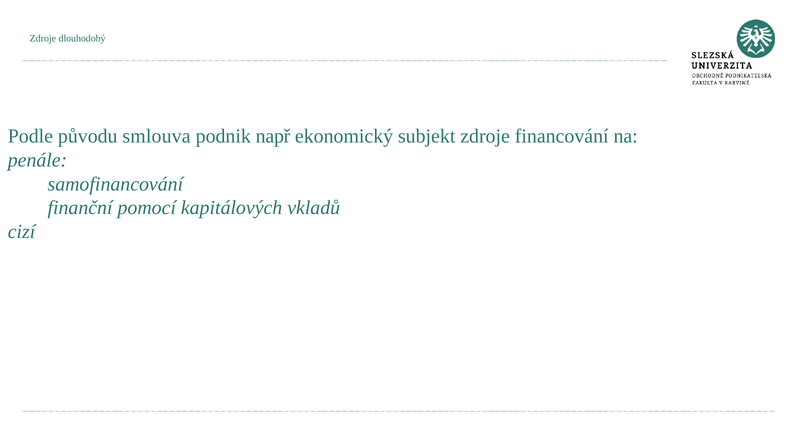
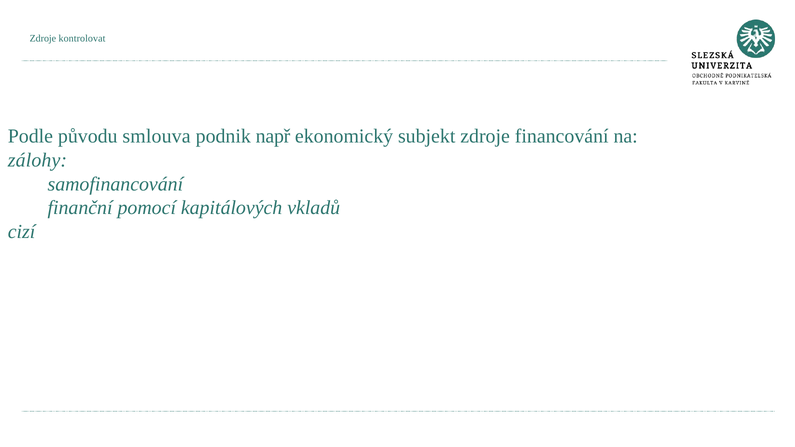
dlouhodobý: dlouhodobý -> kontrolovat
penále: penále -> zálohy
